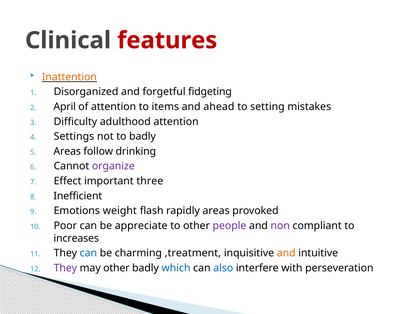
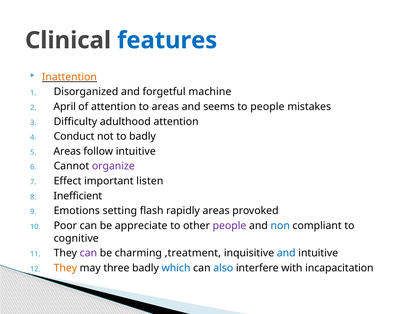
features colour: red -> blue
fidgeting: fidgeting -> machine
to items: items -> areas
ahead: ahead -> seems
to setting: setting -> people
Settings: Settings -> Conduct
follow drinking: drinking -> intuitive
three: three -> listen
weight: weight -> setting
non colour: purple -> blue
increases: increases -> cognitive
can at (88, 253) colour: blue -> purple
and at (286, 253) colour: orange -> blue
They at (65, 268) colour: purple -> orange
may other: other -> three
perseveration: perseveration -> incapacitation
